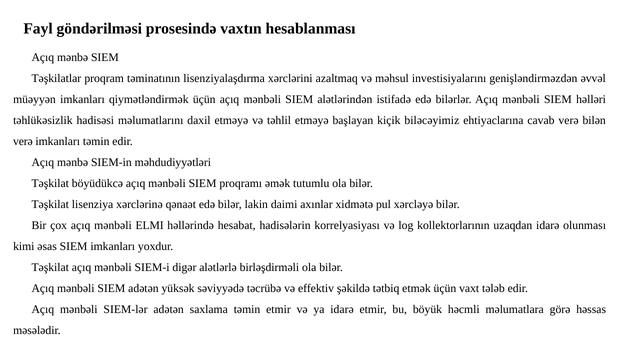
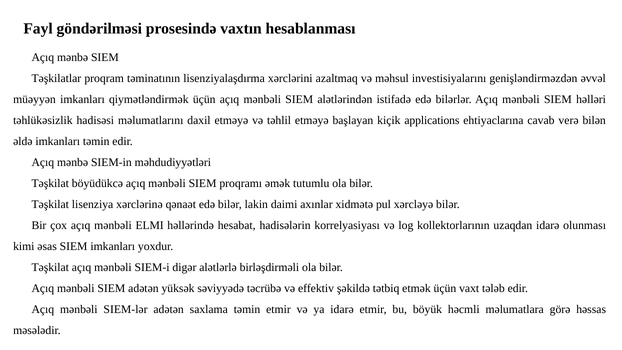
biləcəyimiz: biləcəyimiz -> applications
verə at (23, 141): verə -> əldə
